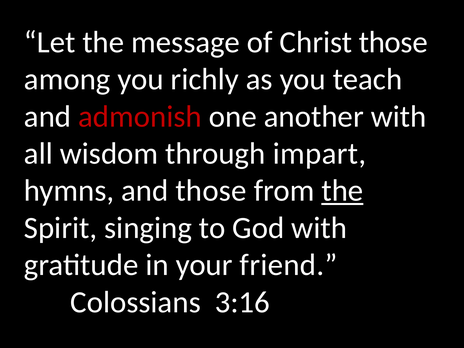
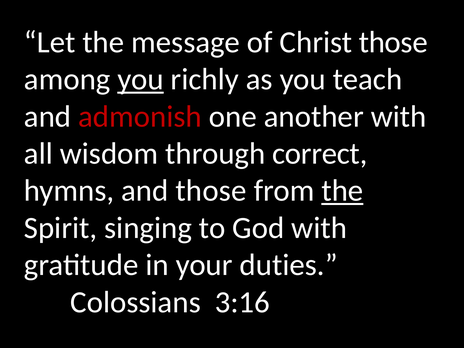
you at (141, 79) underline: none -> present
impart: impart -> correct
friend: friend -> duties
